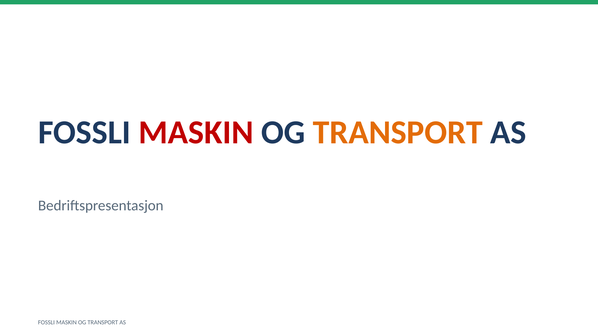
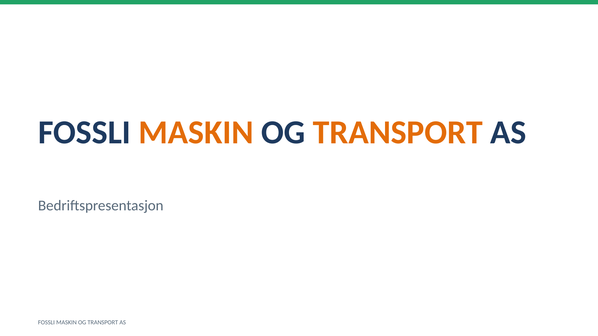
MASKIN at (196, 133) colour: red -> orange
